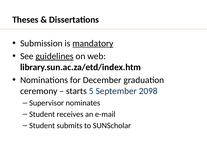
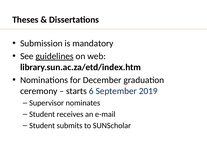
mandatory underline: present -> none
5: 5 -> 6
2098: 2098 -> 2019
